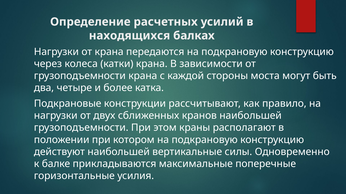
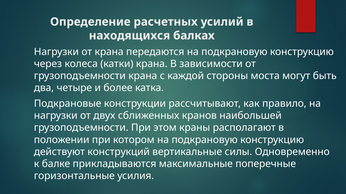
действуют наибольшей: наибольшей -> конструкций
